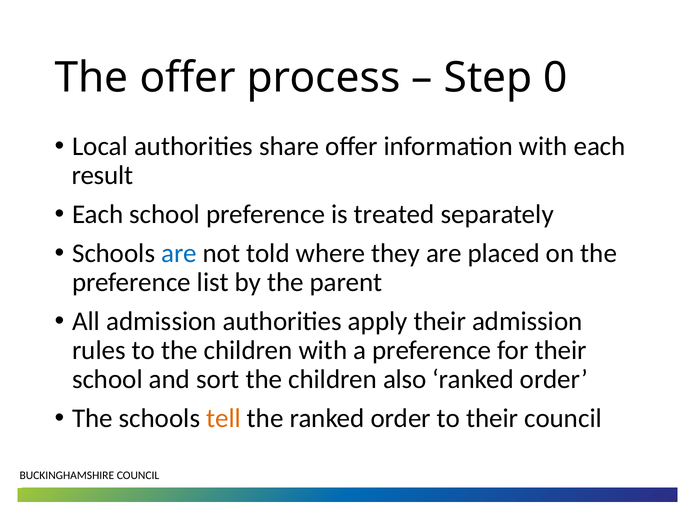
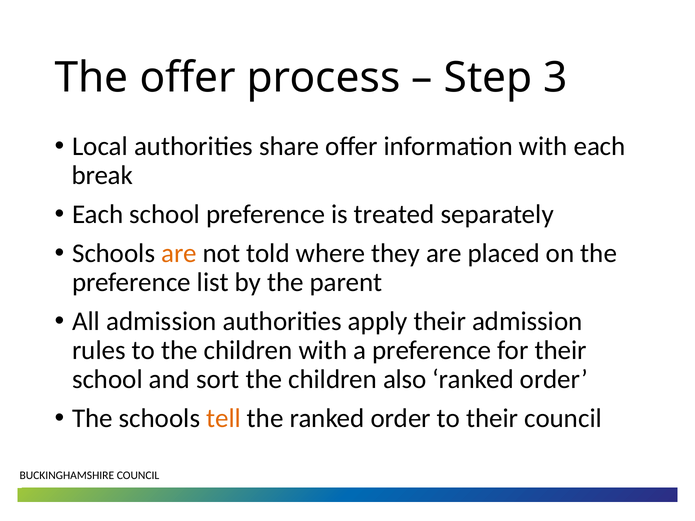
0: 0 -> 3
result: result -> break
are at (179, 253) colour: blue -> orange
